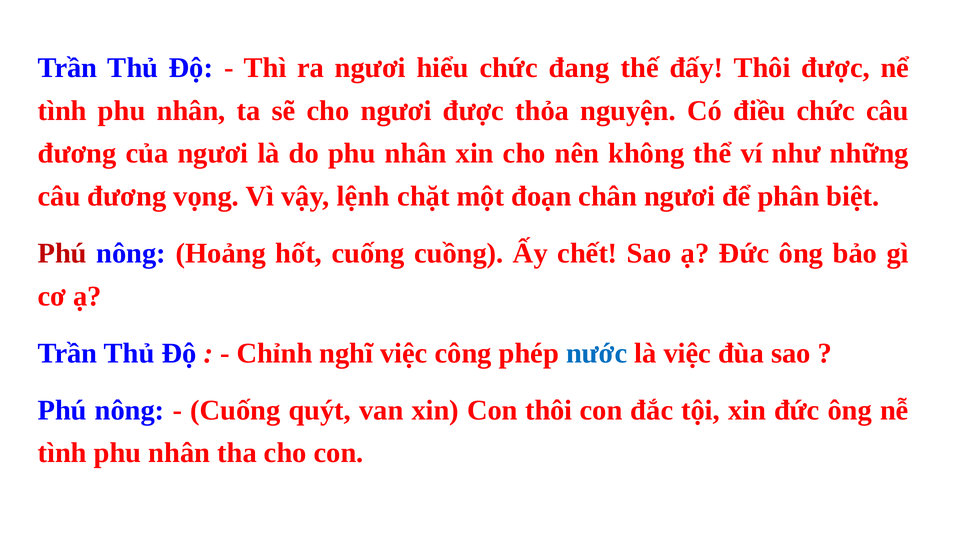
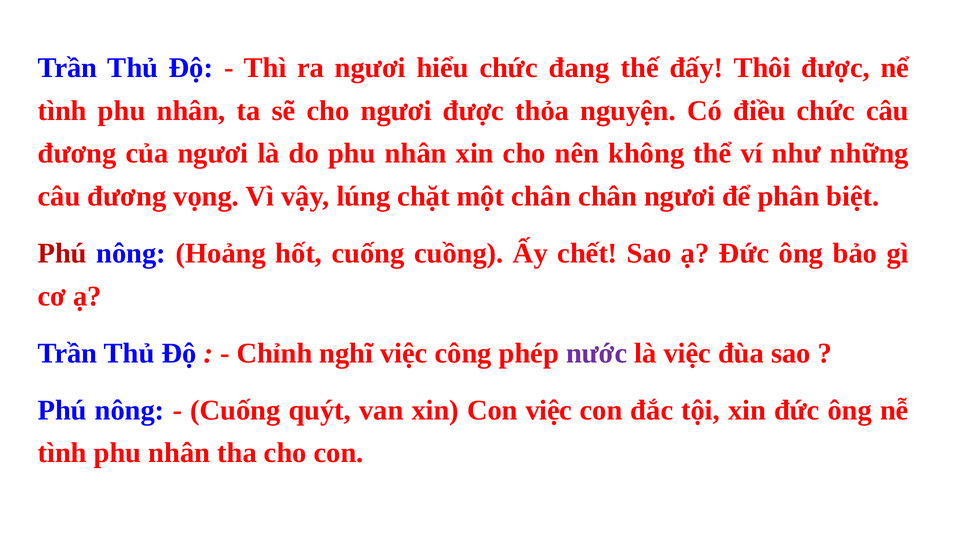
lệnh: lệnh -> lúng
một đoạn: đoạn -> chân
nước colour: blue -> purple
Con thôi: thôi -> việc
